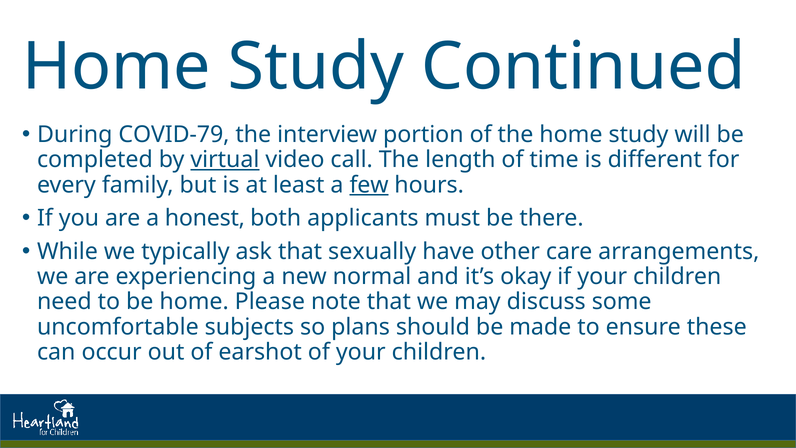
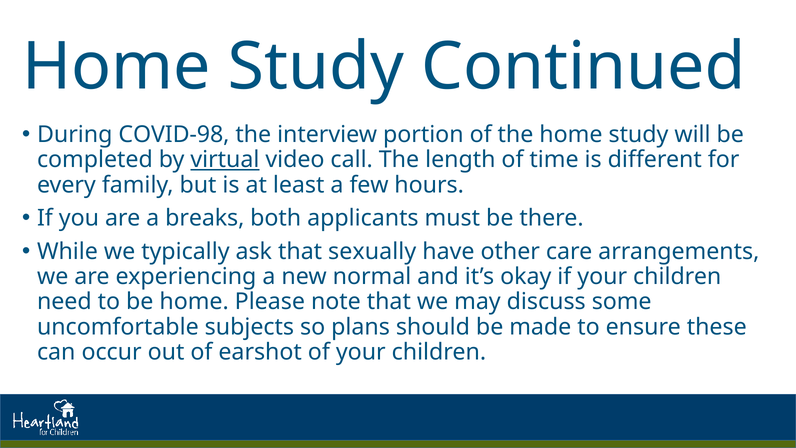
COVID-79: COVID-79 -> COVID-98
few underline: present -> none
honest: honest -> breaks
